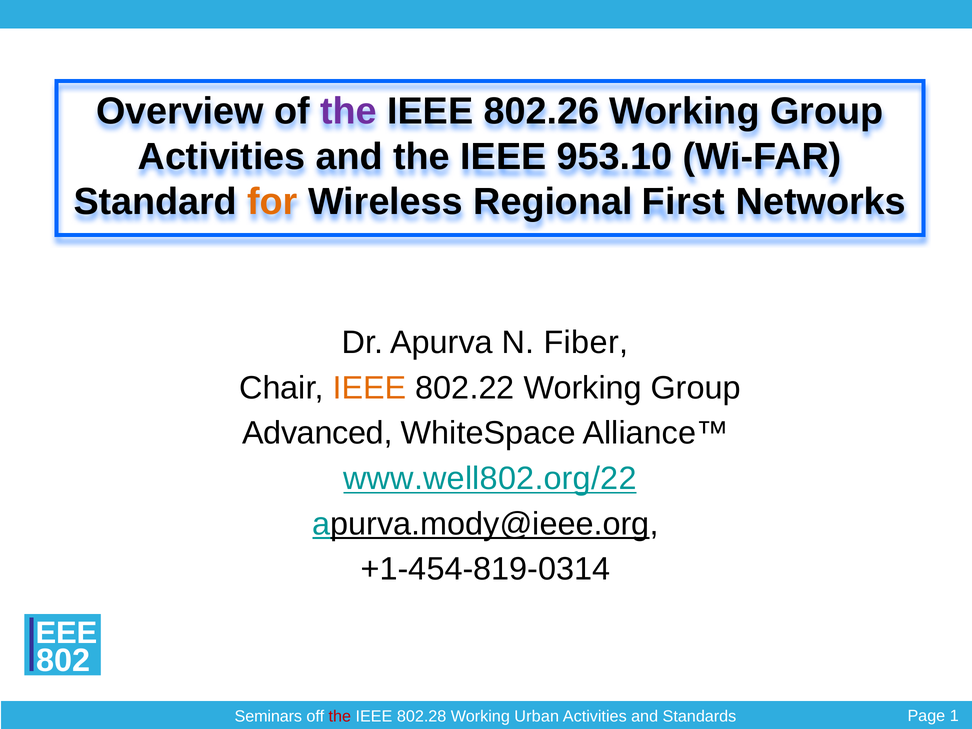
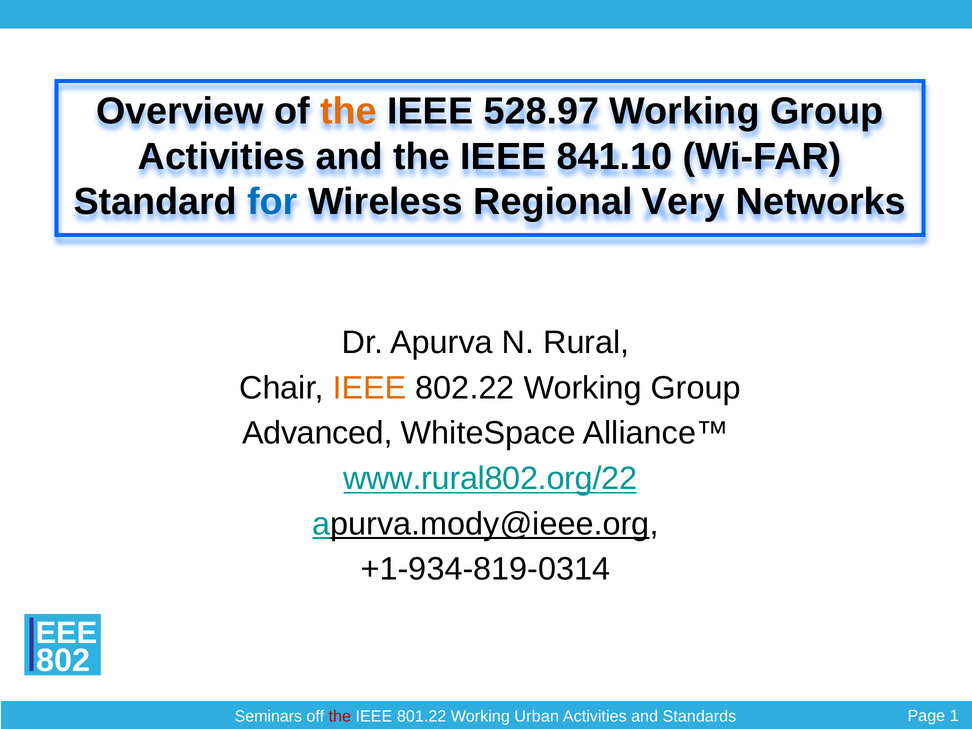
the at (349, 111) colour: purple -> orange
802.26: 802.26 -> 528.97
953.10: 953.10 -> 841.10
for colour: orange -> blue
First: First -> Very
Fiber: Fiber -> Rural
www.well802.org/22: www.well802.org/22 -> www.rural802.org/22
+1-454-819-0314: +1-454-819-0314 -> +1-934-819-0314
802.28: 802.28 -> 801.22
